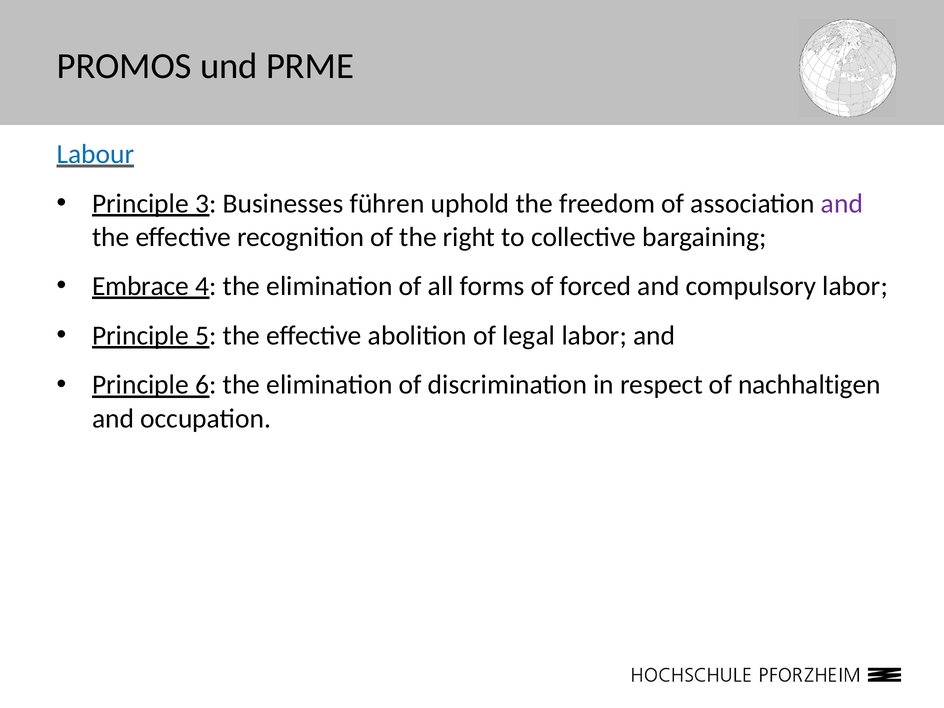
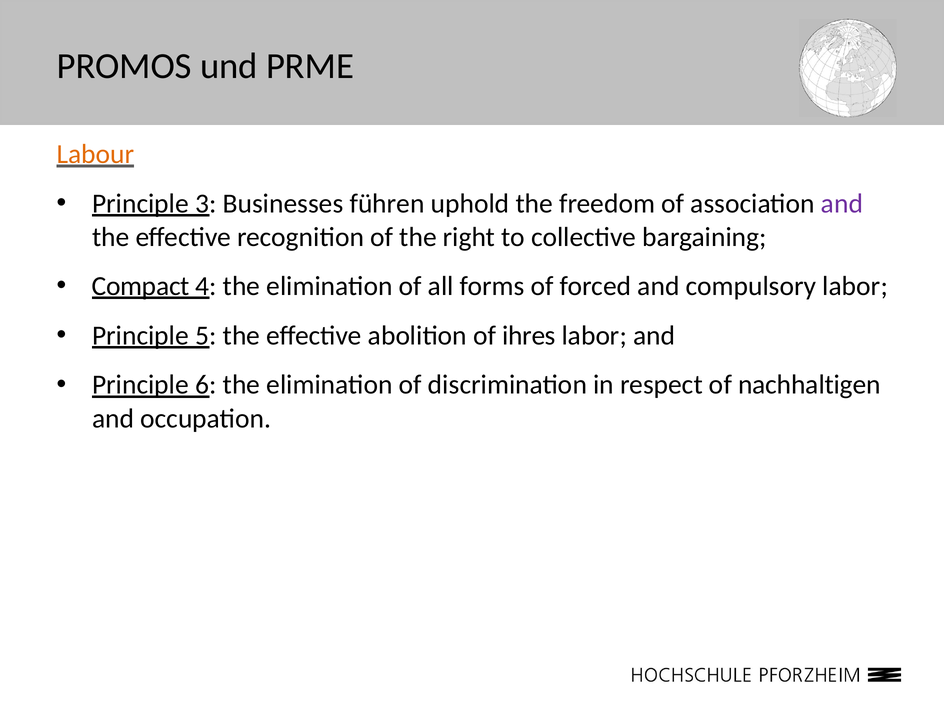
Labour colour: blue -> orange
Embrace: Embrace -> Compact
legal: legal -> ihres
